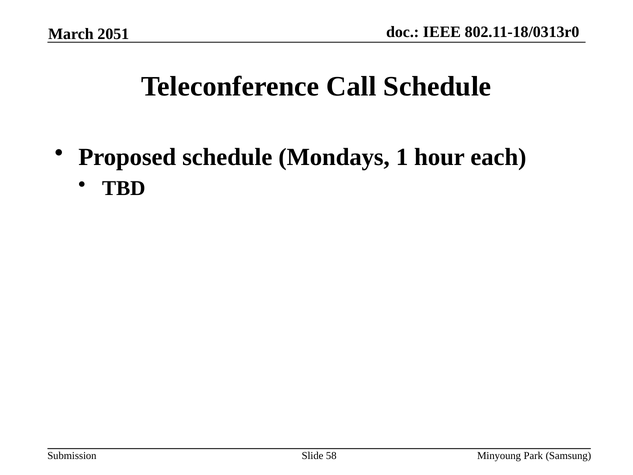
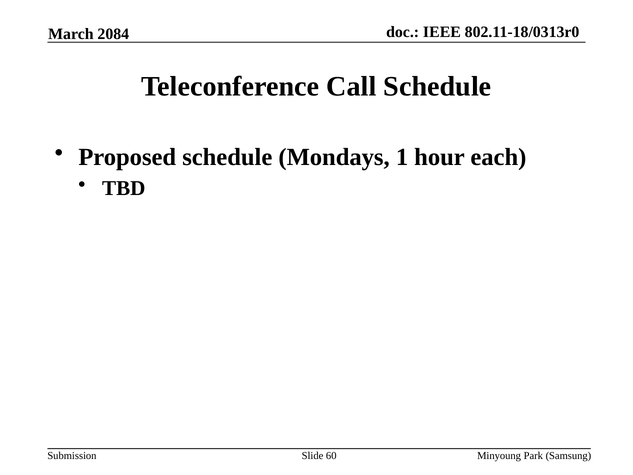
2051: 2051 -> 2084
58: 58 -> 60
